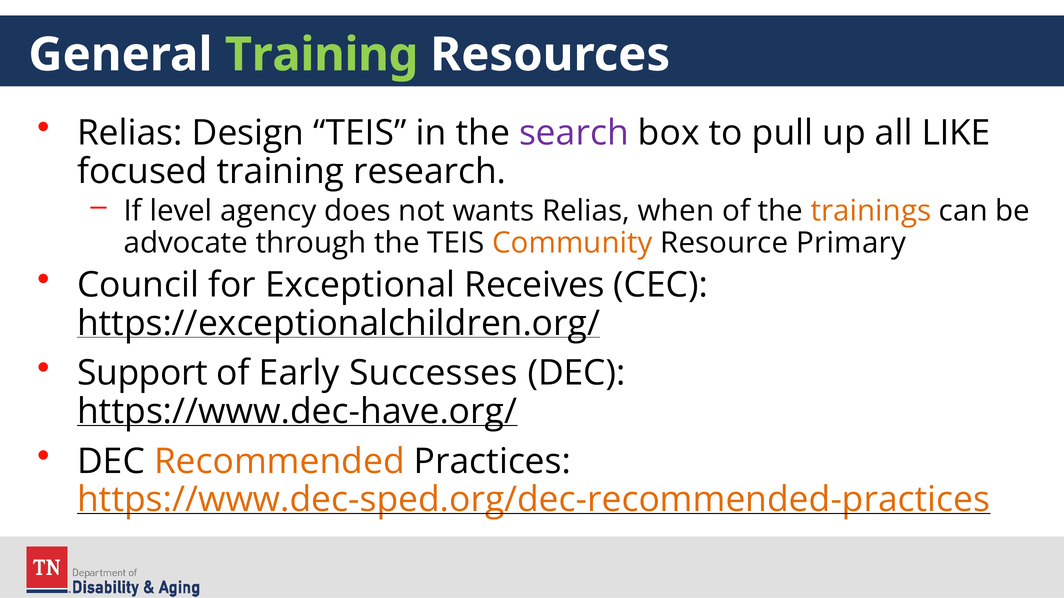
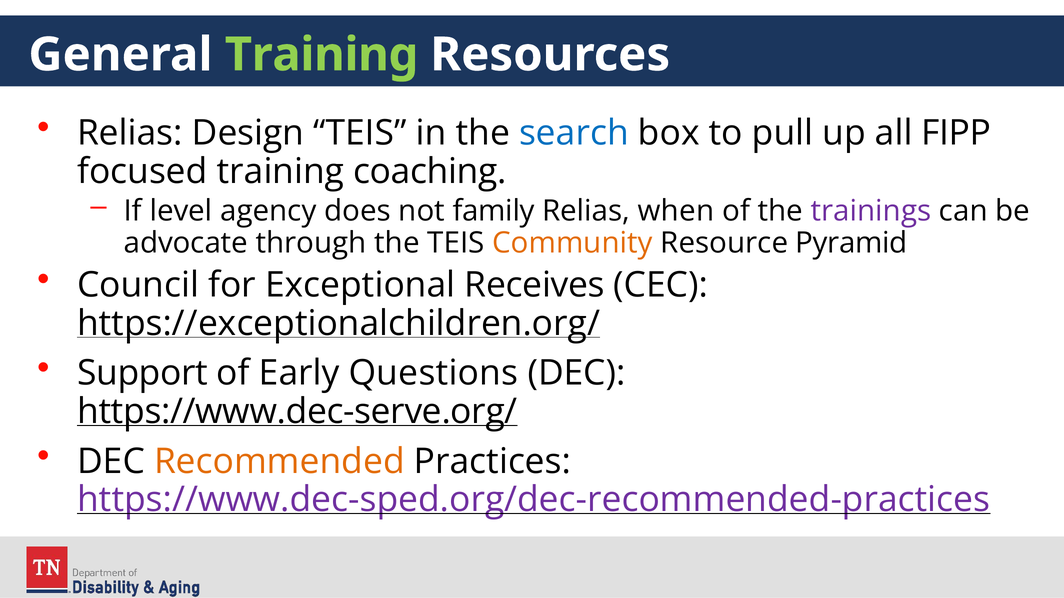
search colour: purple -> blue
LIKE: LIKE -> FIPP
research: research -> coaching
wants: wants -> family
trainings colour: orange -> purple
Primary: Primary -> Pyramid
Successes: Successes -> Questions
https://www.dec-have.org/: https://www.dec-have.org/ -> https://www.dec-serve.org/
https://www.dec-sped.org/dec-recommended-practices colour: orange -> purple
